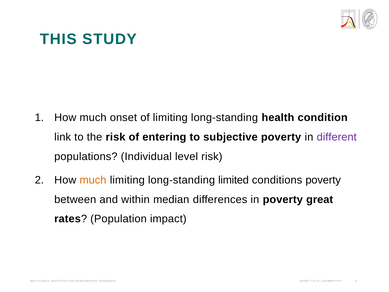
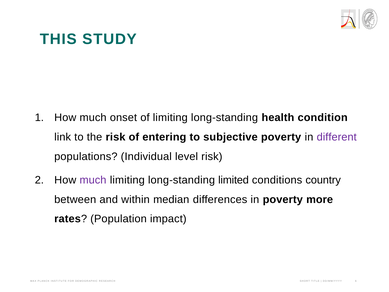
much at (93, 180) colour: orange -> purple
conditions poverty: poverty -> country
great: great -> more
